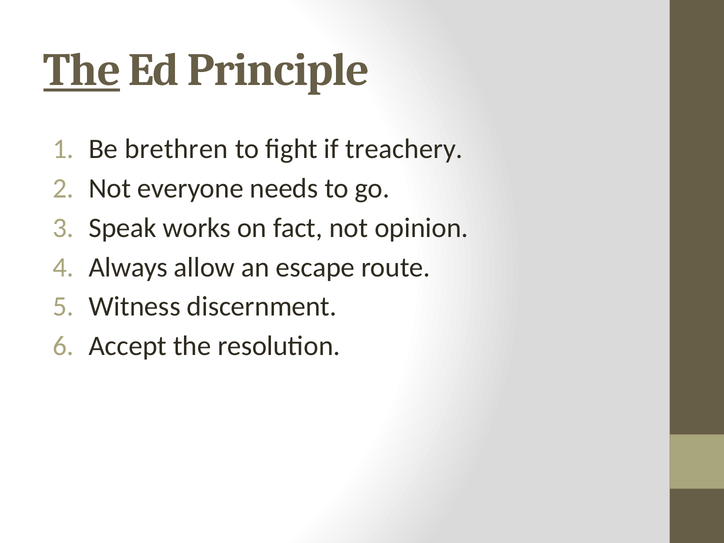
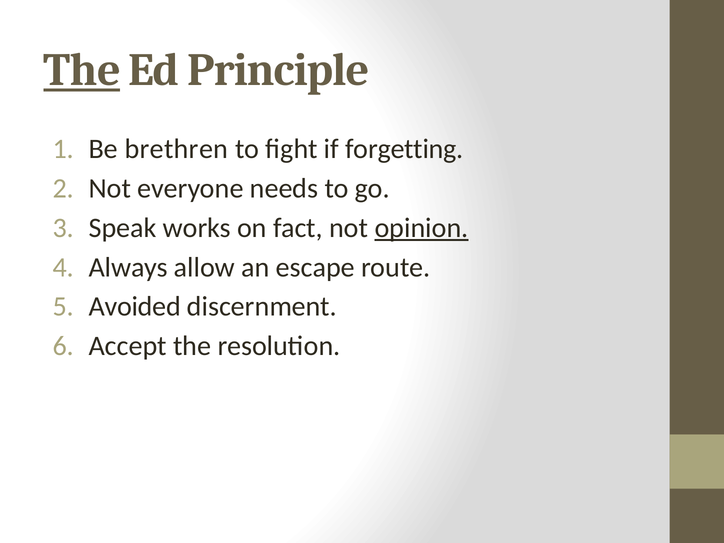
treachery: treachery -> forgetting
opinion underline: none -> present
Witness: Witness -> Avoided
